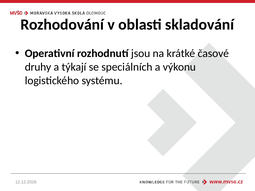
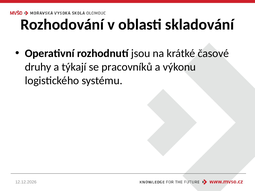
speciálních: speciálních -> pracovníků
